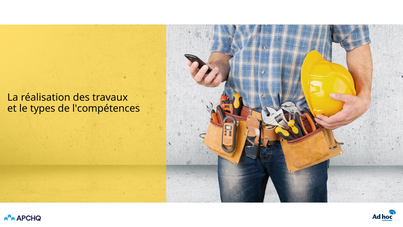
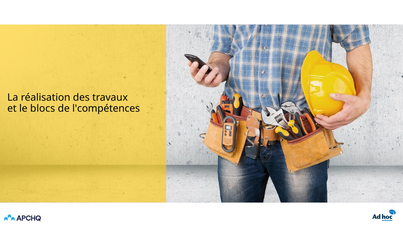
types: types -> blocs
